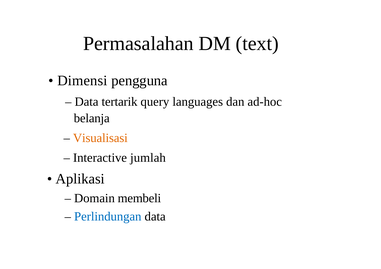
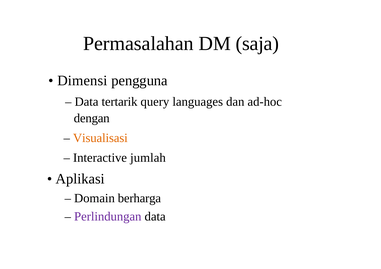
text: text -> saja
belanja: belanja -> dengan
membeli: membeli -> berharga
Perlindungan colour: blue -> purple
